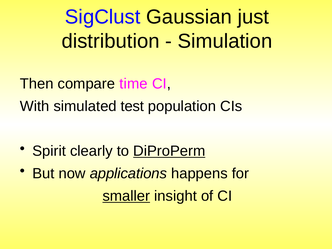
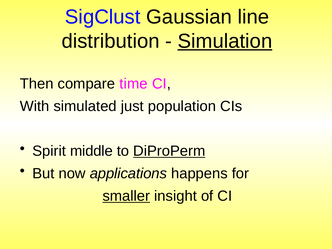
just: just -> line
Simulation underline: none -> present
test: test -> just
clearly: clearly -> middle
